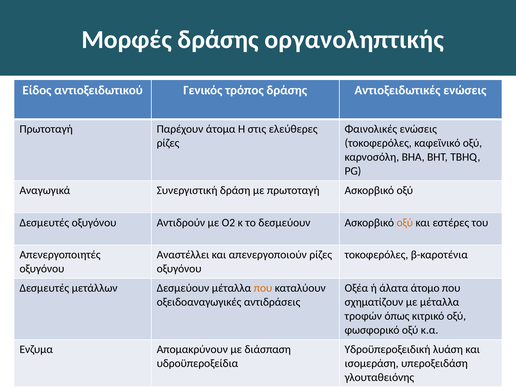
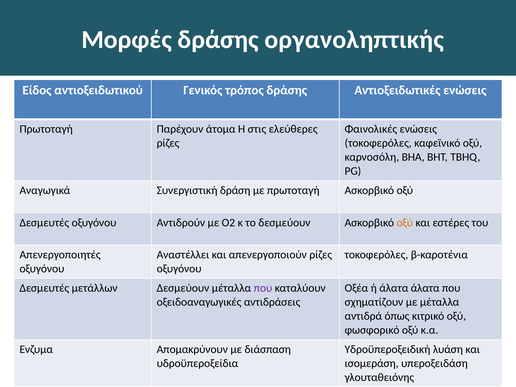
που at (263, 288) colour: orange -> purple
άλατα άτομο: άτομο -> άλατα
τροφών: τροφών -> αντιδρά
